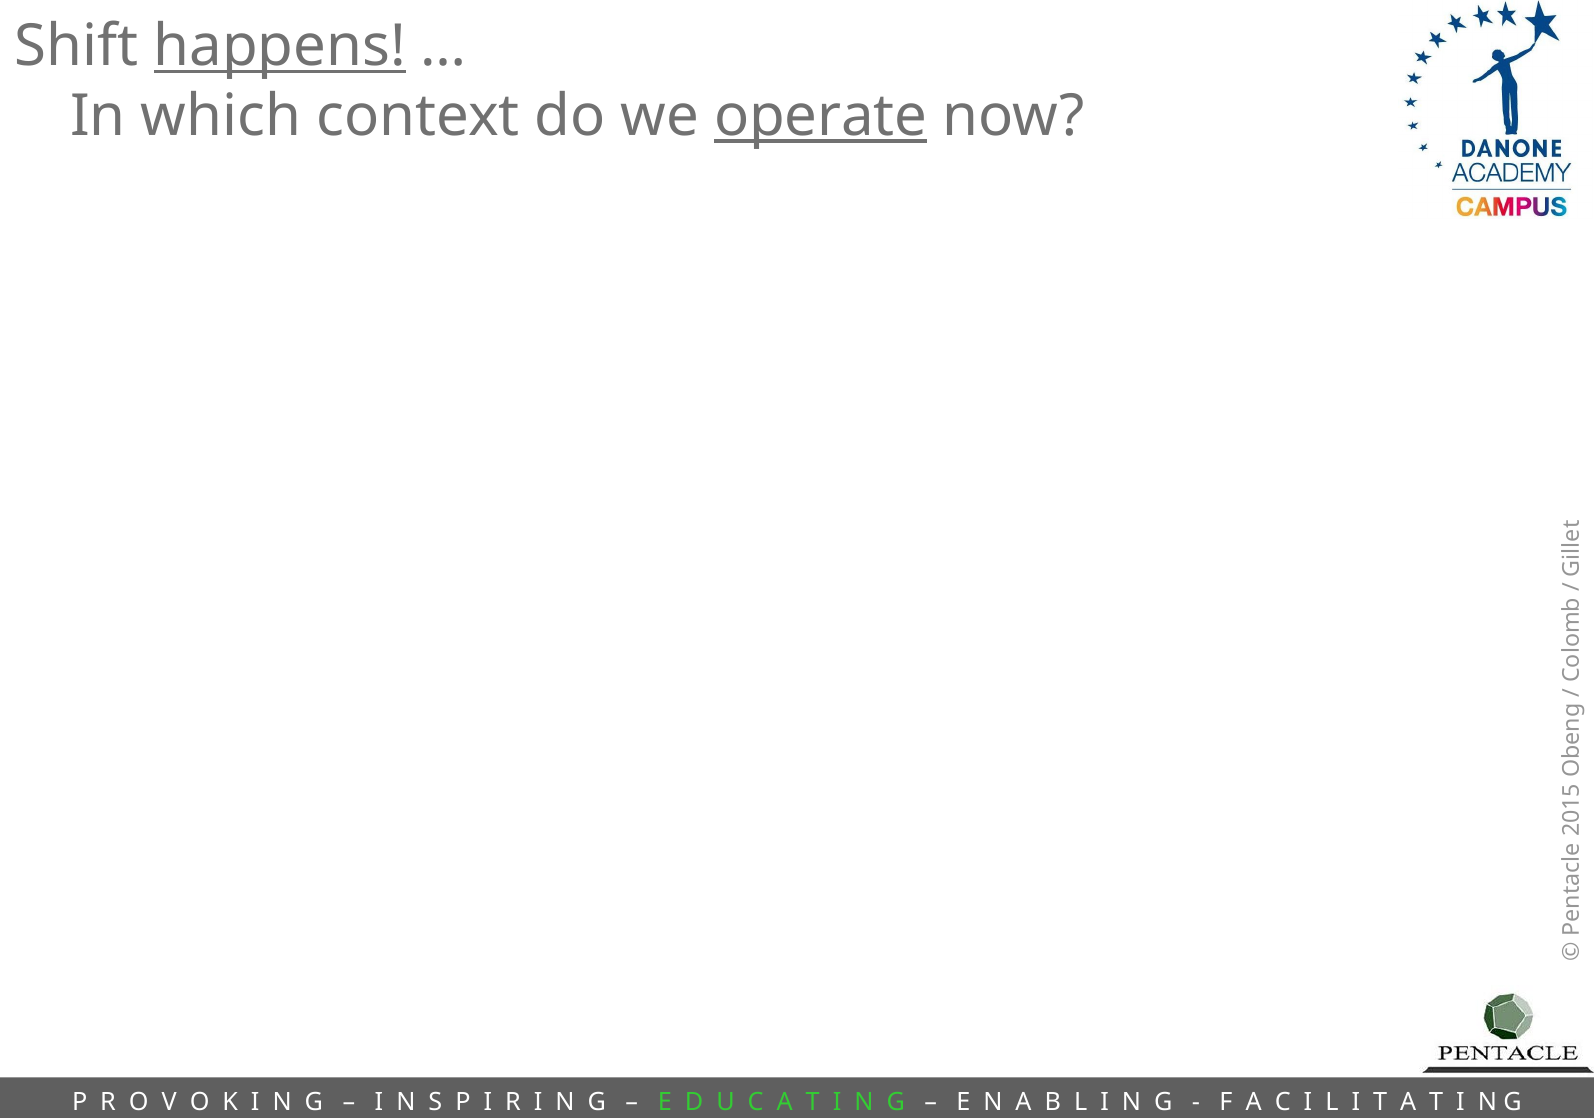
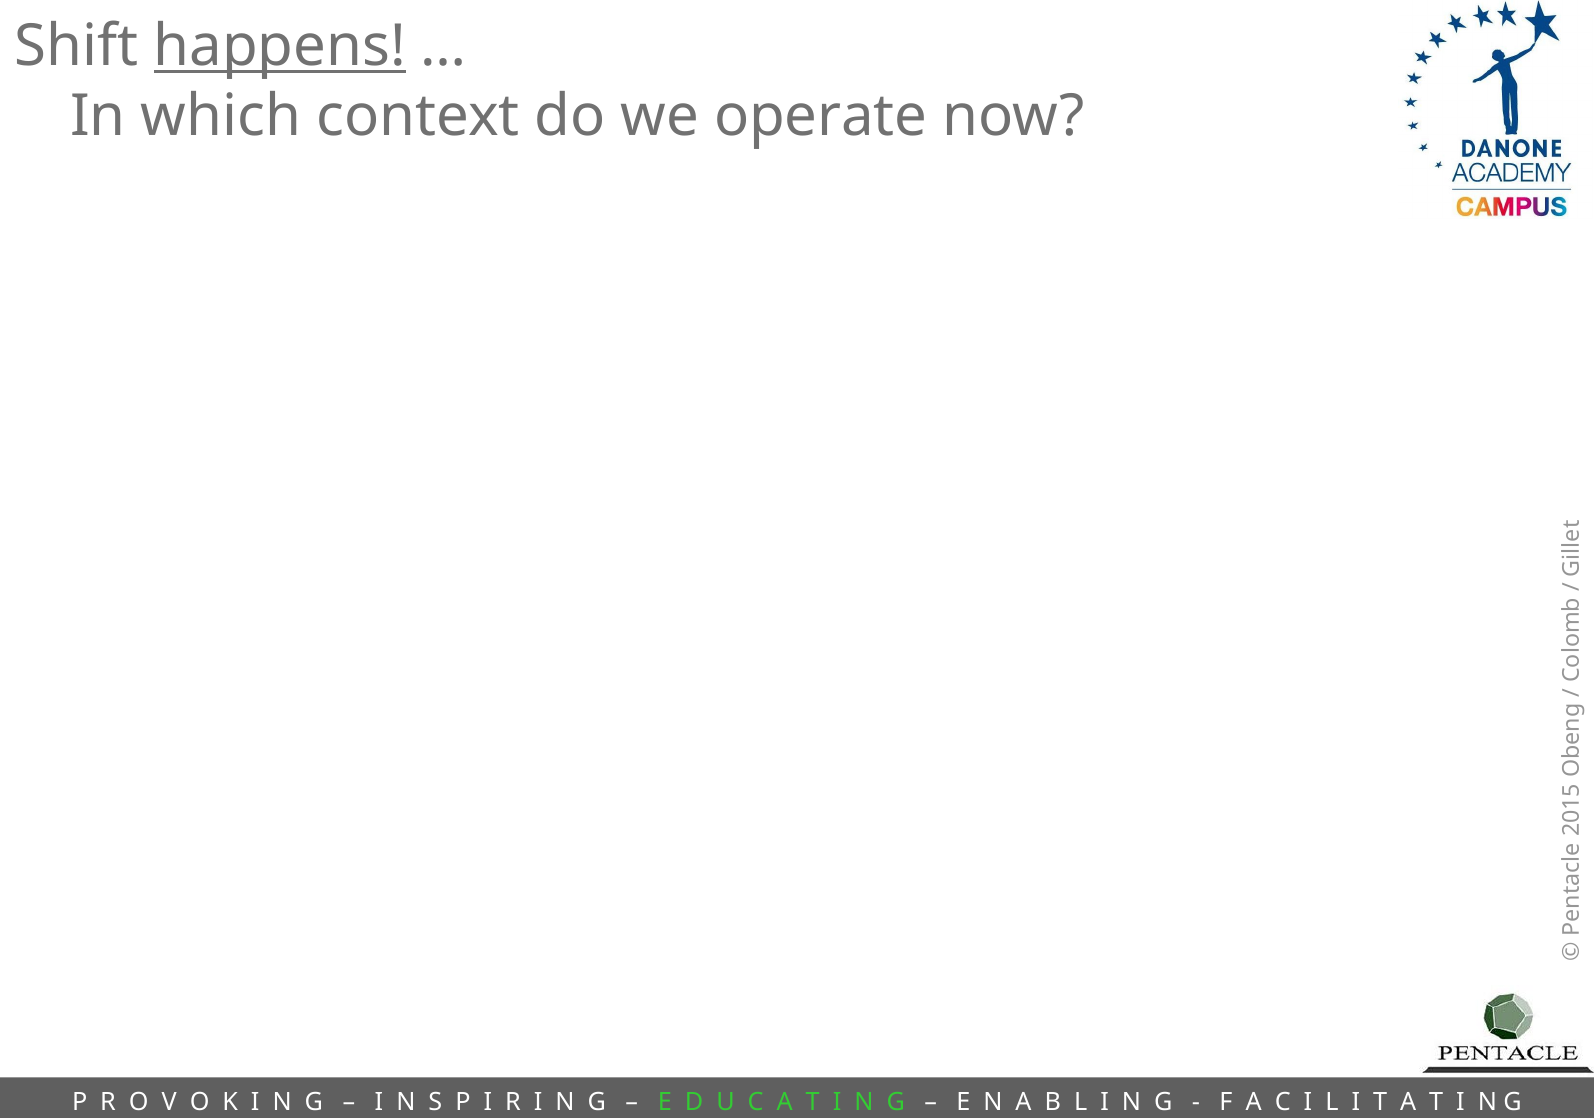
operate underline: present -> none
